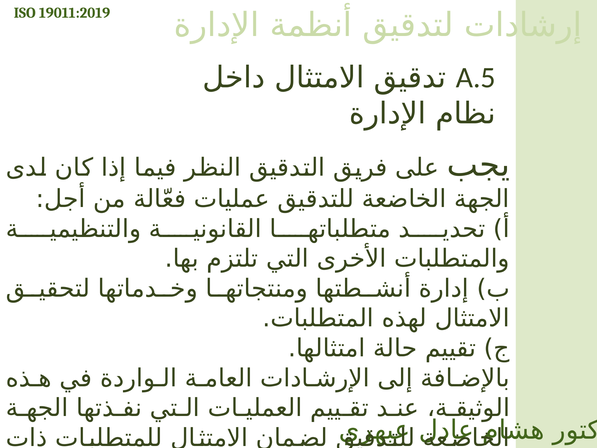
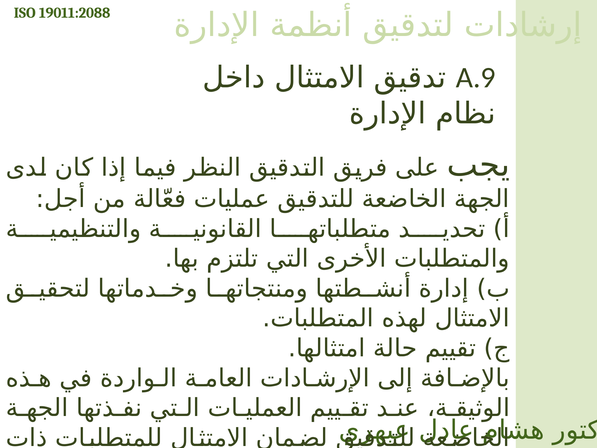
19011:2019: 19011:2019 -> 19011:2088
A.5: A.5 -> A.9
